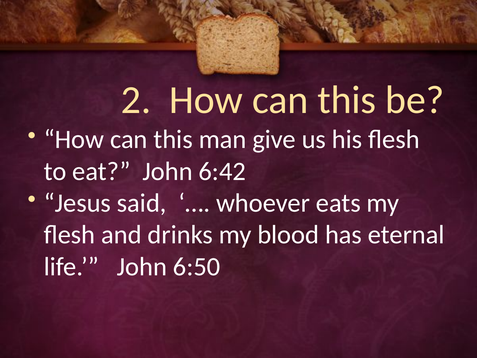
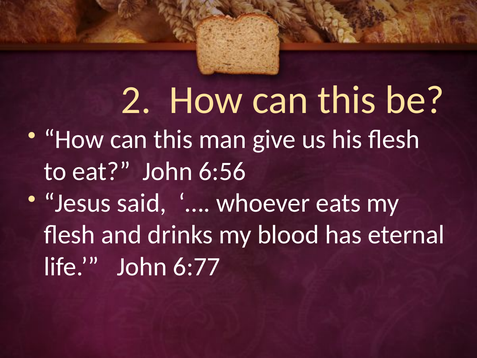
6:42: 6:42 -> 6:56
6:50: 6:50 -> 6:77
